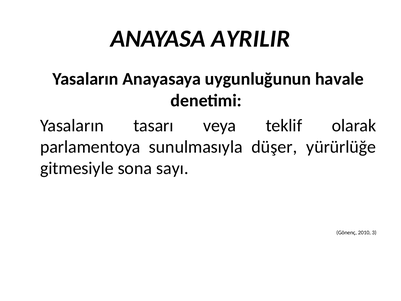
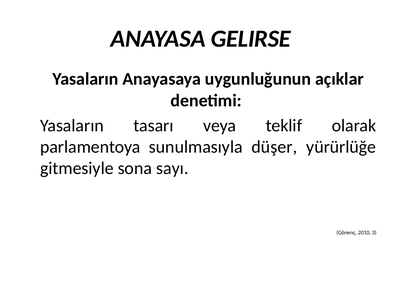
AYRILIR: AYRILIR -> GELIRSE
havale: havale -> açıklar
